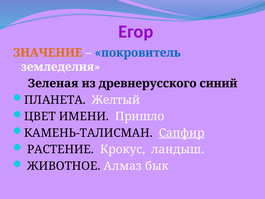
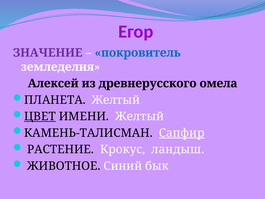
ЗНАЧЕНИЕ colour: orange -> purple
Зеленая: Зеленая -> Алексей
синий: синий -> омела
ЦВЕТ underline: none -> present
ИМЕНИ Пришло: Пришло -> Желтый
Алмаз: Алмаз -> Синий
